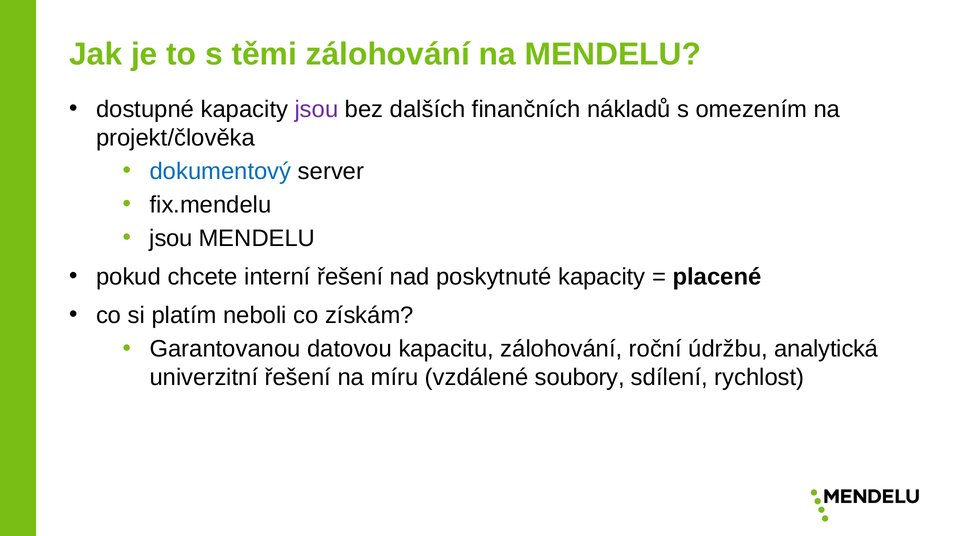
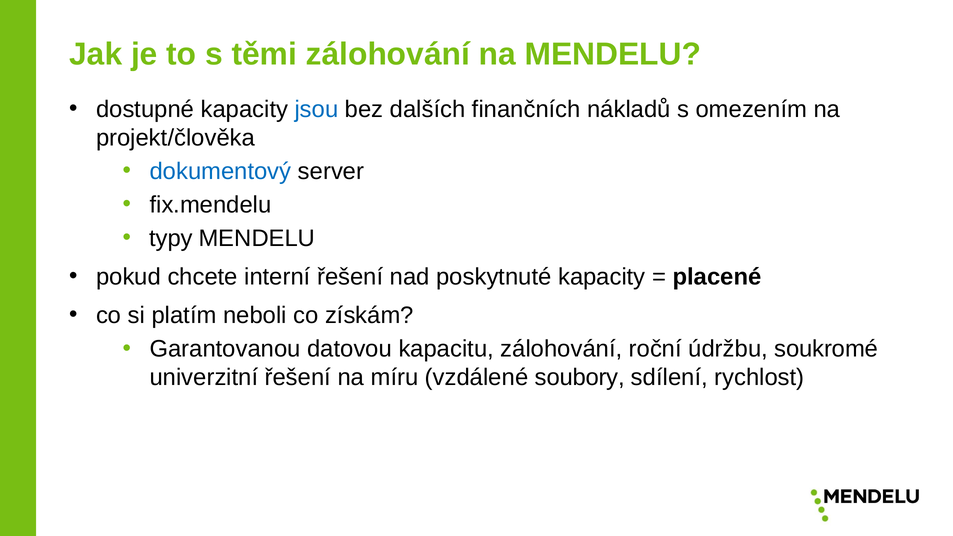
jsou at (317, 109) colour: purple -> blue
jsou at (171, 238): jsou -> typy
analytická: analytická -> soukromé
